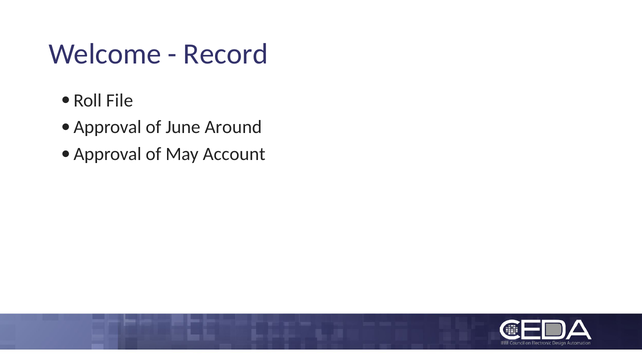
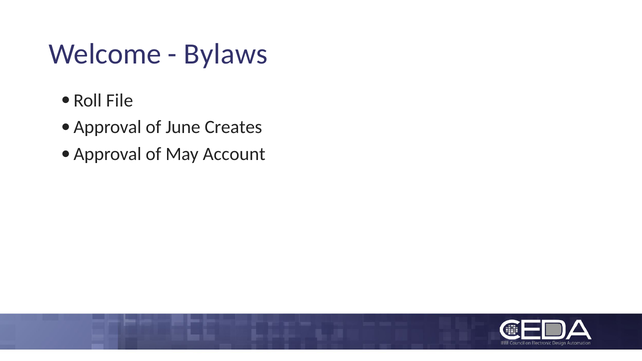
Record: Record -> Bylaws
Around: Around -> Creates
